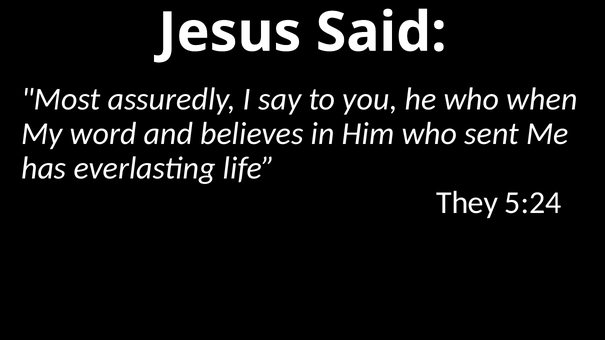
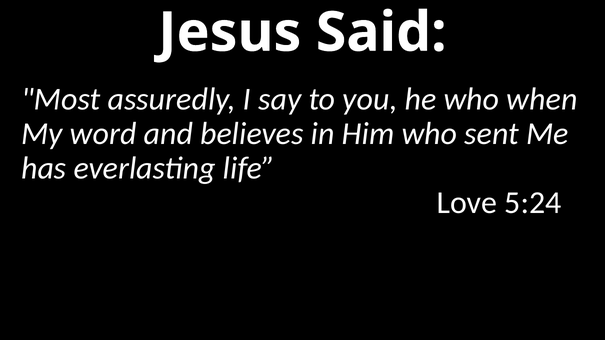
They: They -> Love
